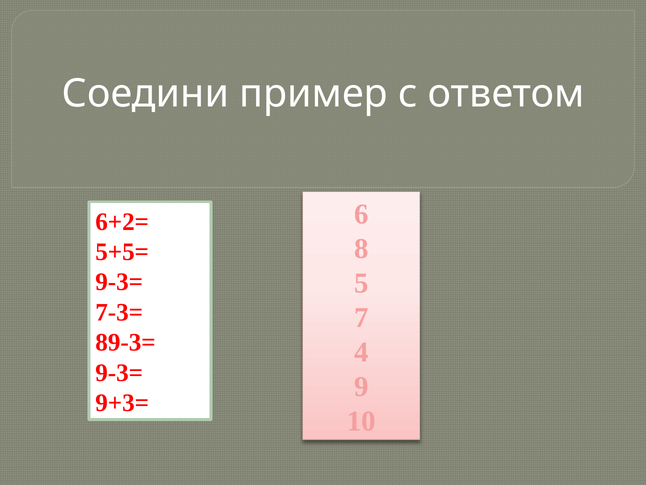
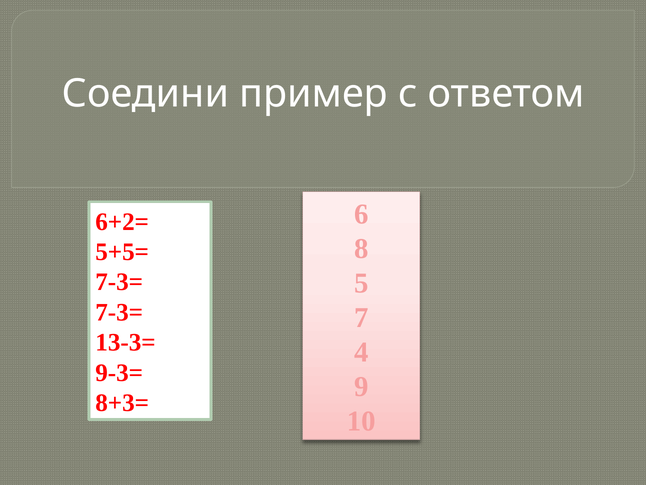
9-3= at (119, 282): 9-3= -> 7-3=
89-3=: 89-3= -> 13-3=
9+3=: 9+3= -> 8+3=
